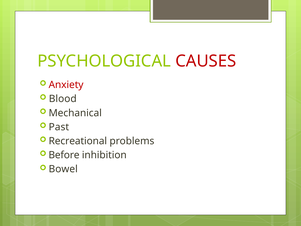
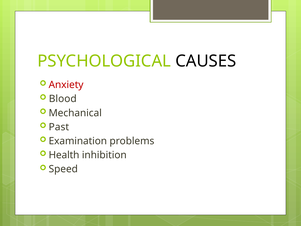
CAUSES colour: red -> black
Recreational: Recreational -> Examination
Before: Before -> Health
Bowel: Bowel -> Speed
